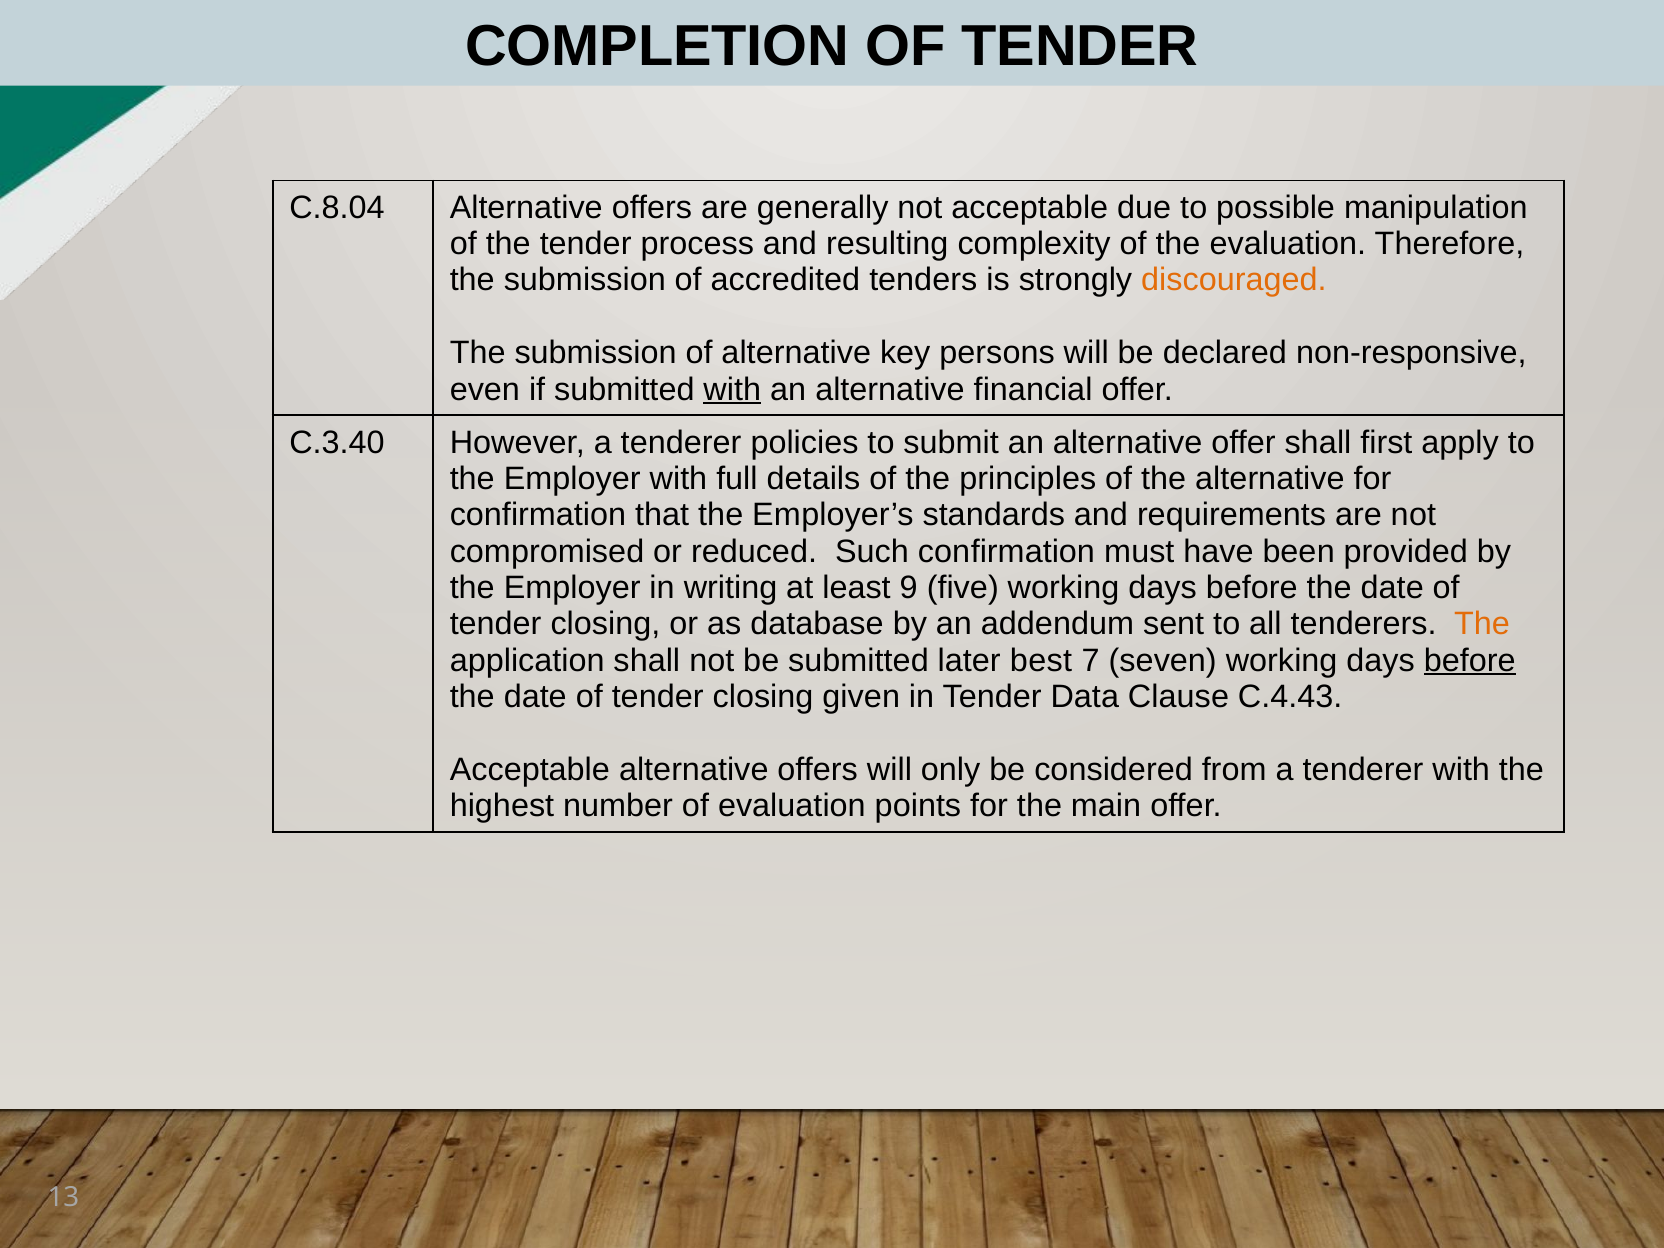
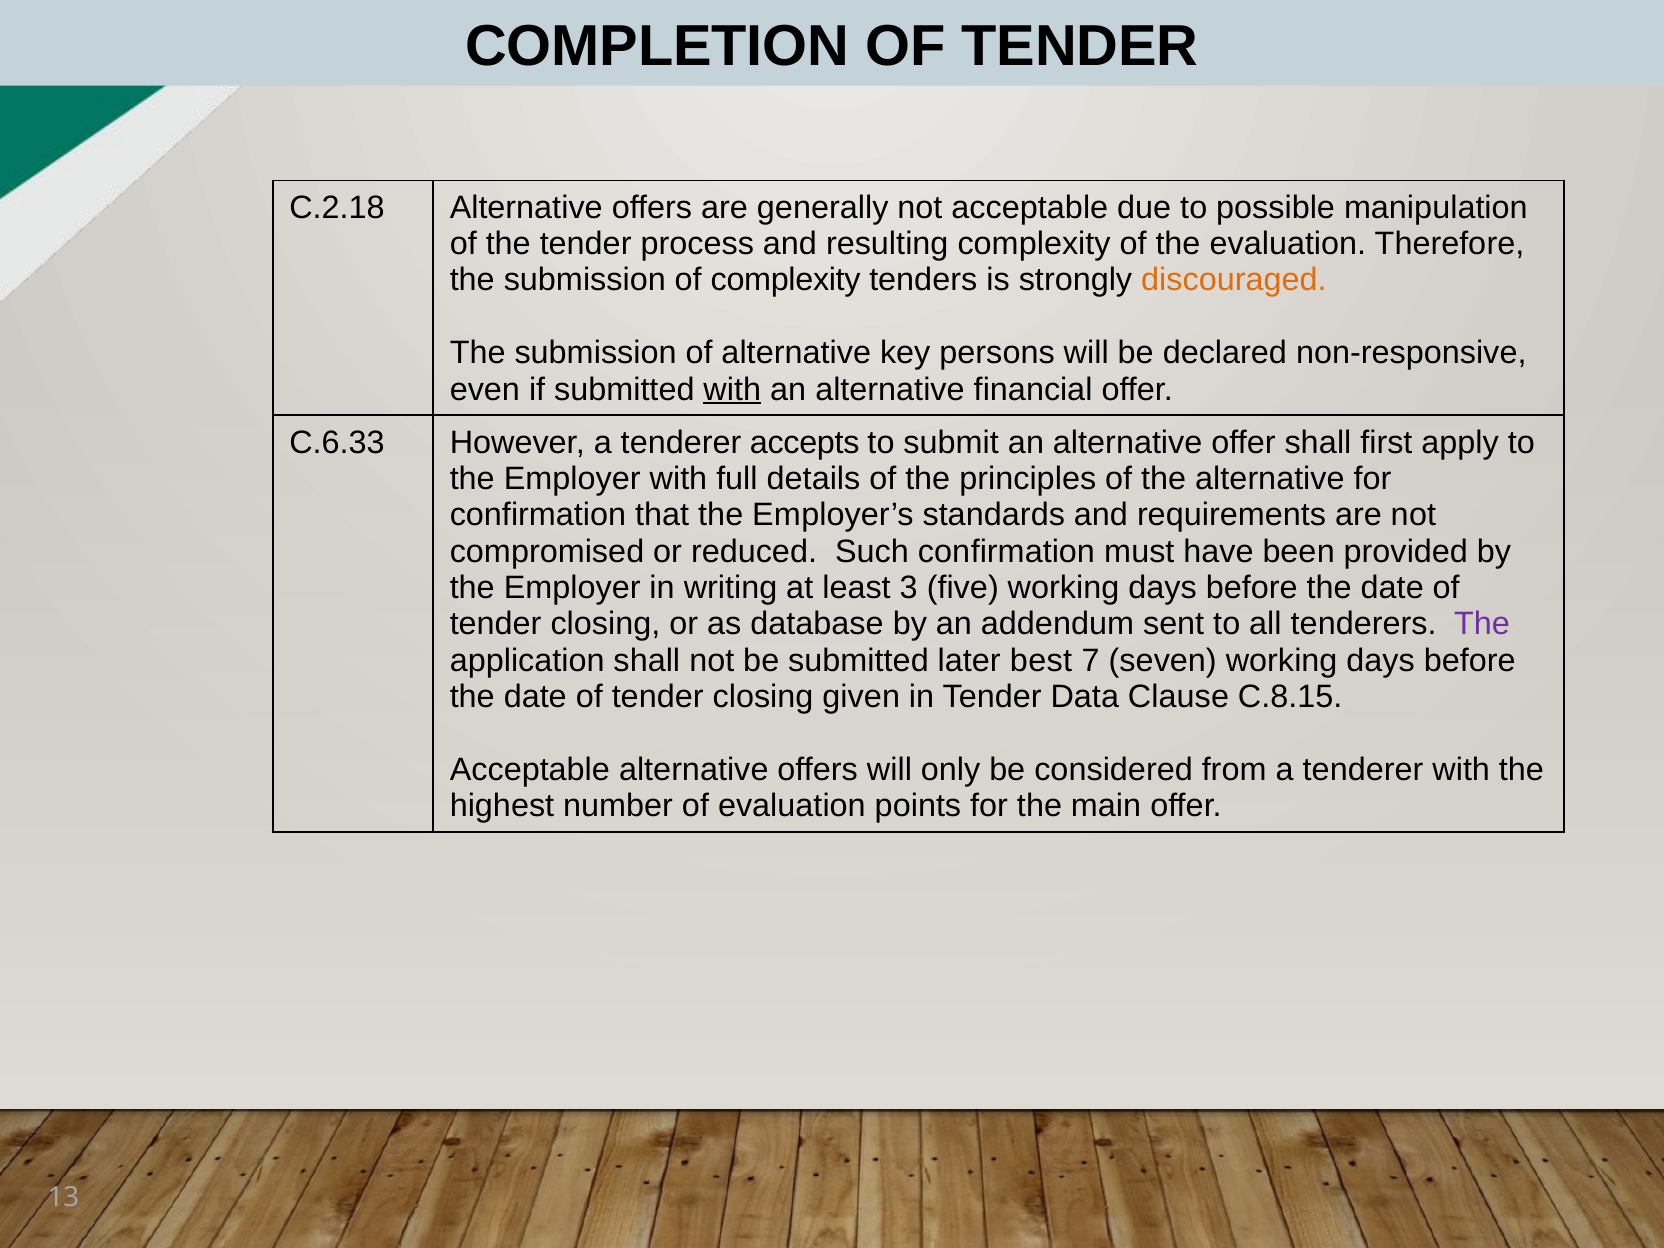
C.8.04: C.8.04 -> C.2.18
of accredited: accredited -> complexity
C.3.40: C.3.40 -> C.6.33
policies: policies -> accepts
9: 9 -> 3
The at (1482, 624) colour: orange -> purple
before at (1470, 661) underline: present -> none
C.4.43: C.4.43 -> C.8.15
